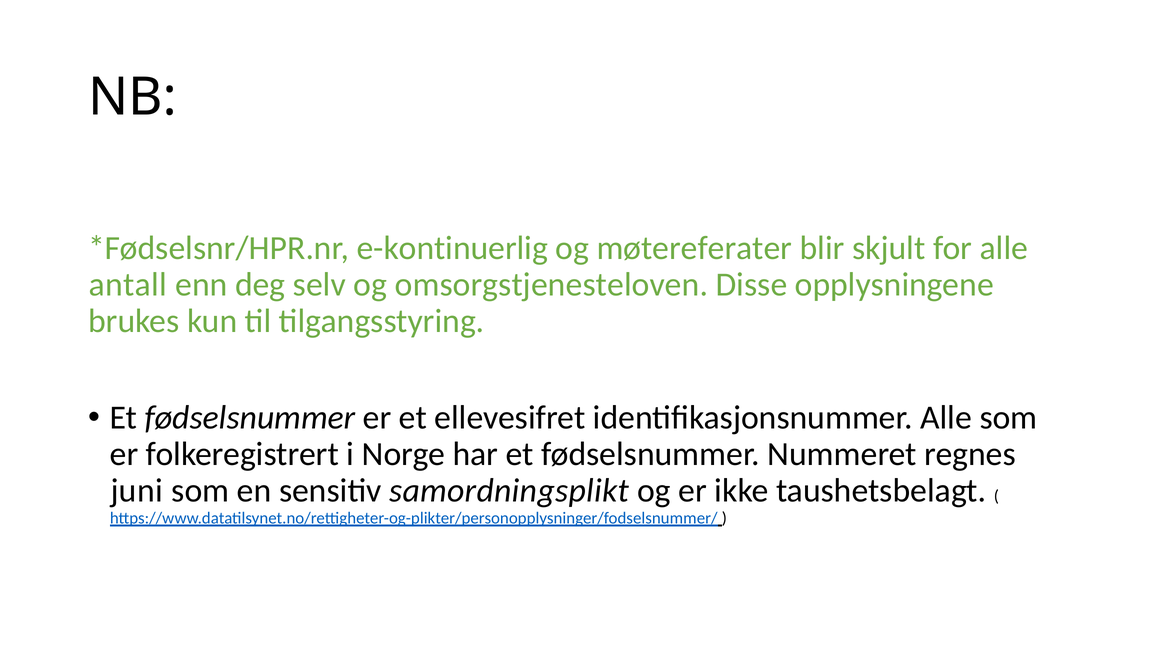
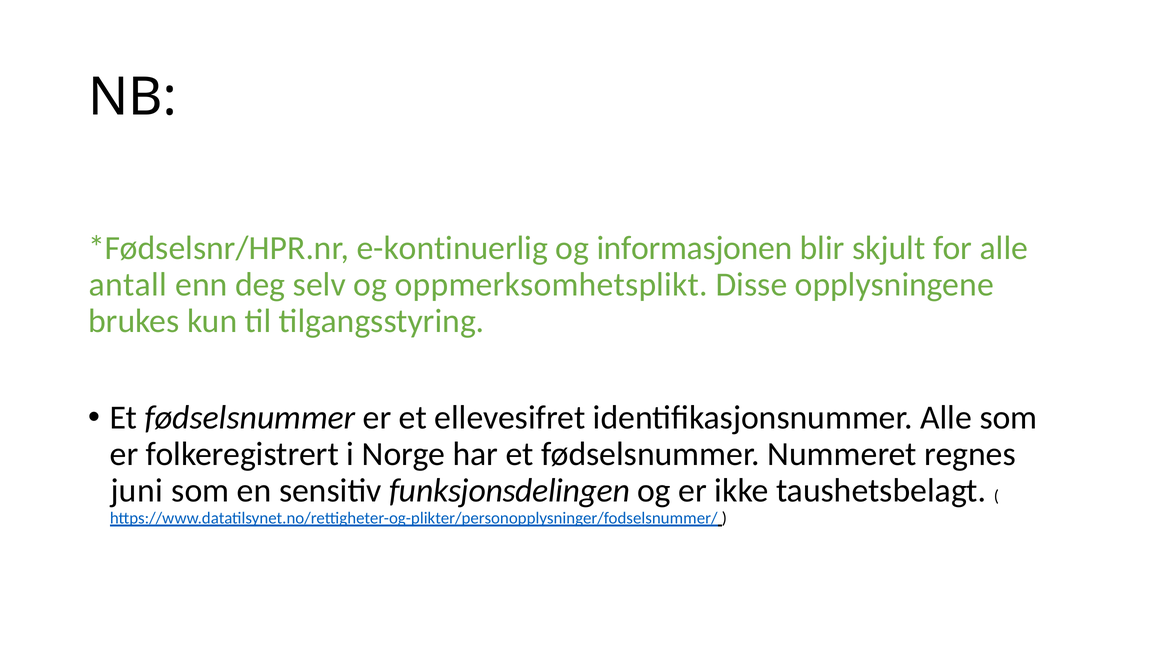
møtereferater: møtereferater -> informasjonen
omsorgstjenesteloven: omsorgstjenesteloven -> oppmerksomhetsplikt
samordningsplikt: samordningsplikt -> funksjonsdelingen
